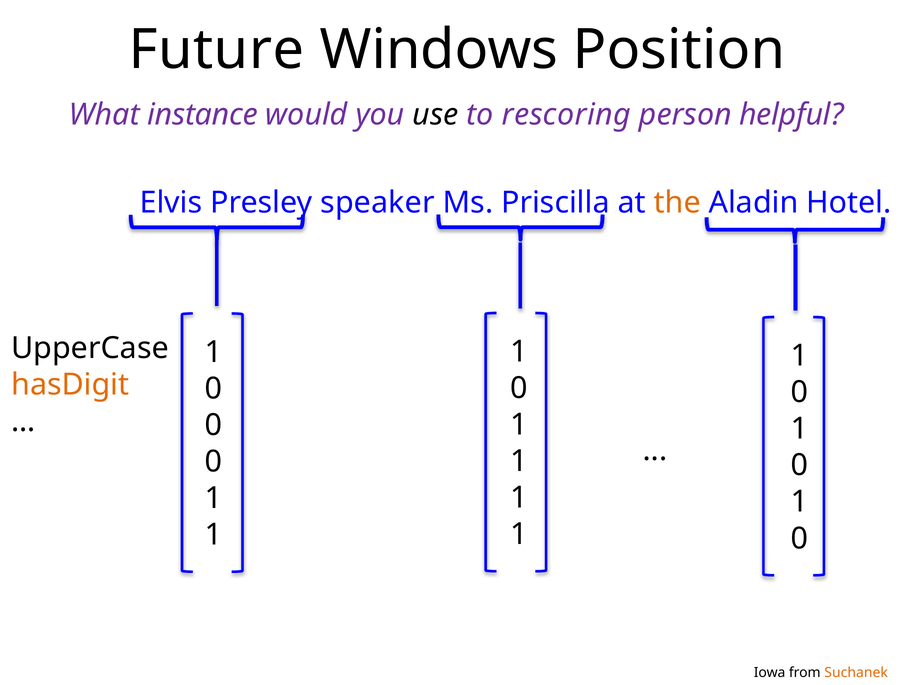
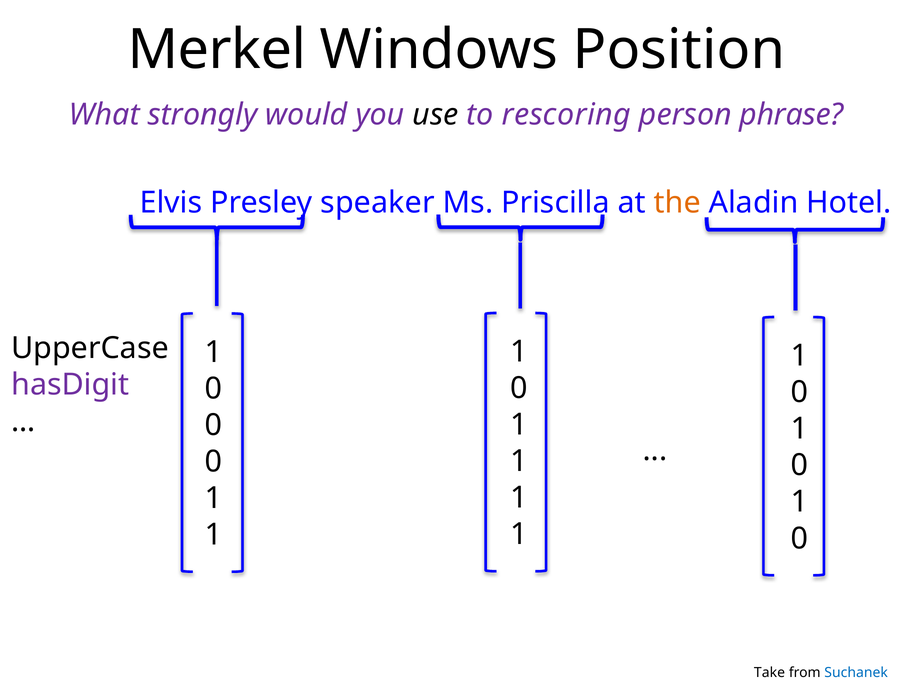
Future: Future -> Merkel
instance: instance -> strongly
helpful: helpful -> phrase
hasDigit colour: orange -> purple
Iowa: Iowa -> Take
Suchanek colour: orange -> blue
